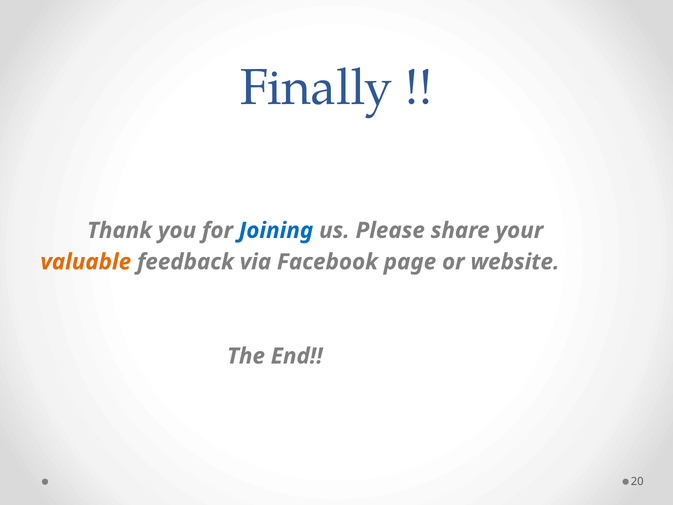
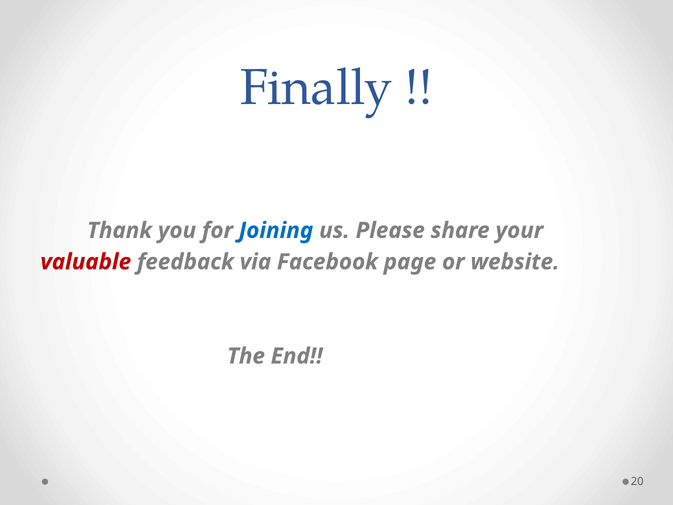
valuable colour: orange -> red
